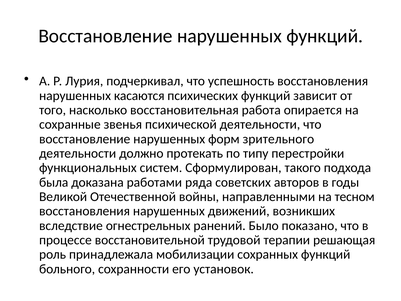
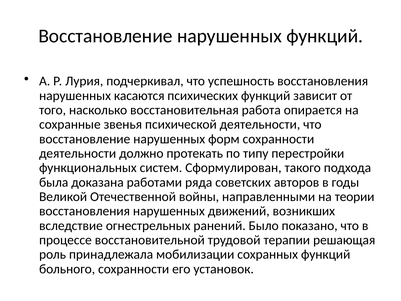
форм зрительного: зрительного -> сохранности
тесном: тесном -> теории
